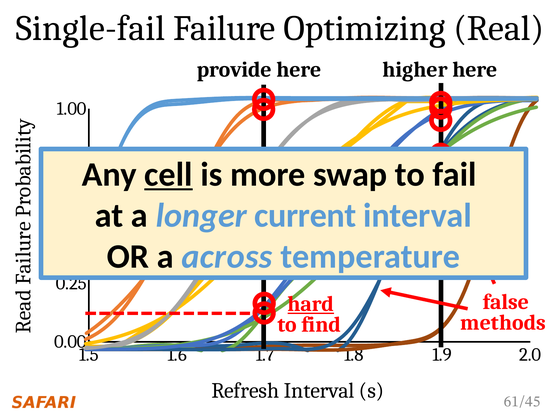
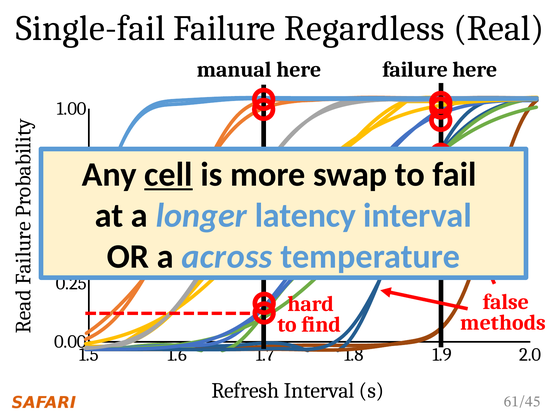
Optimizing: Optimizing -> Regardless
provide: provide -> manual
here higher: higher -> failure
current: current -> latency
hard underline: present -> none
